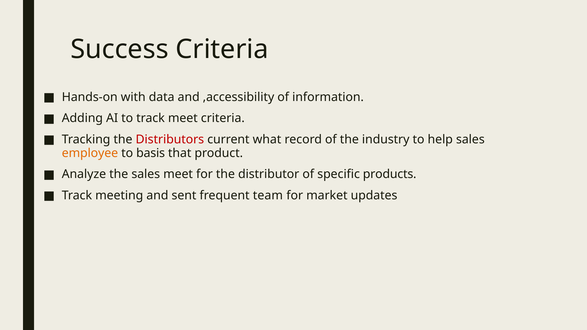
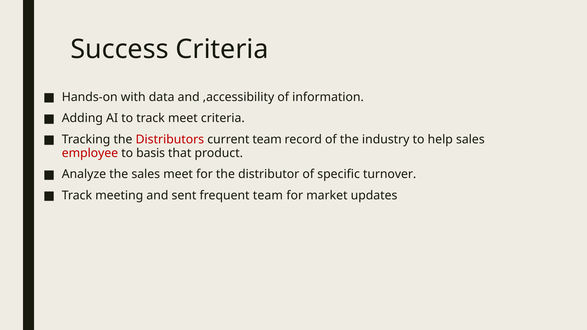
current what: what -> team
employee colour: orange -> red
products: products -> turnover
